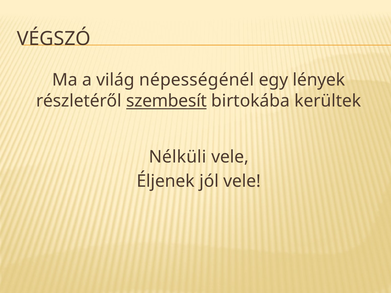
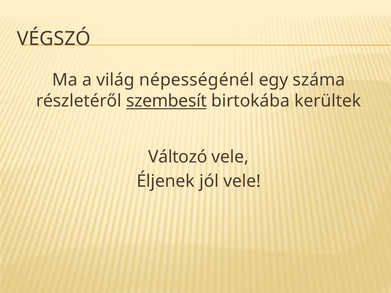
lények: lények -> száma
Nélküli: Nélküli -> Változó
